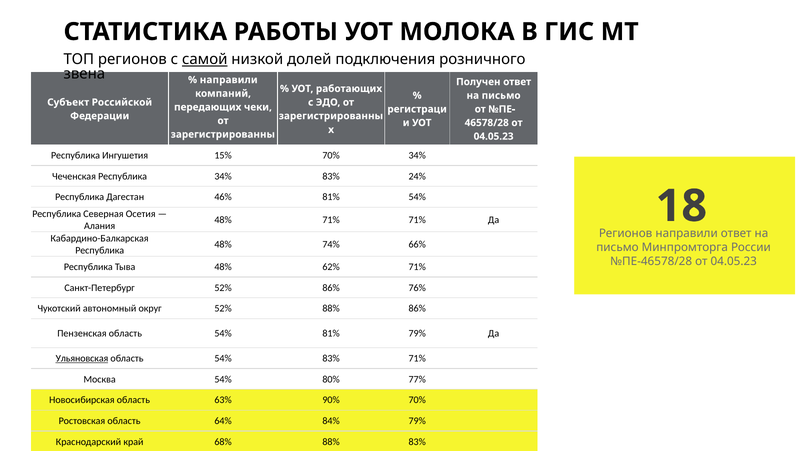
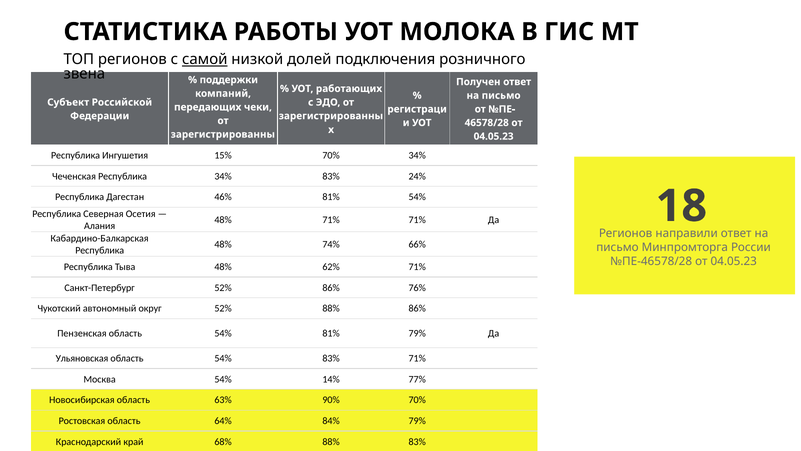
направили at (229, 80): направили -> поддержки
Ульяновская underline: present -> none
80%: 80% -> 14%
